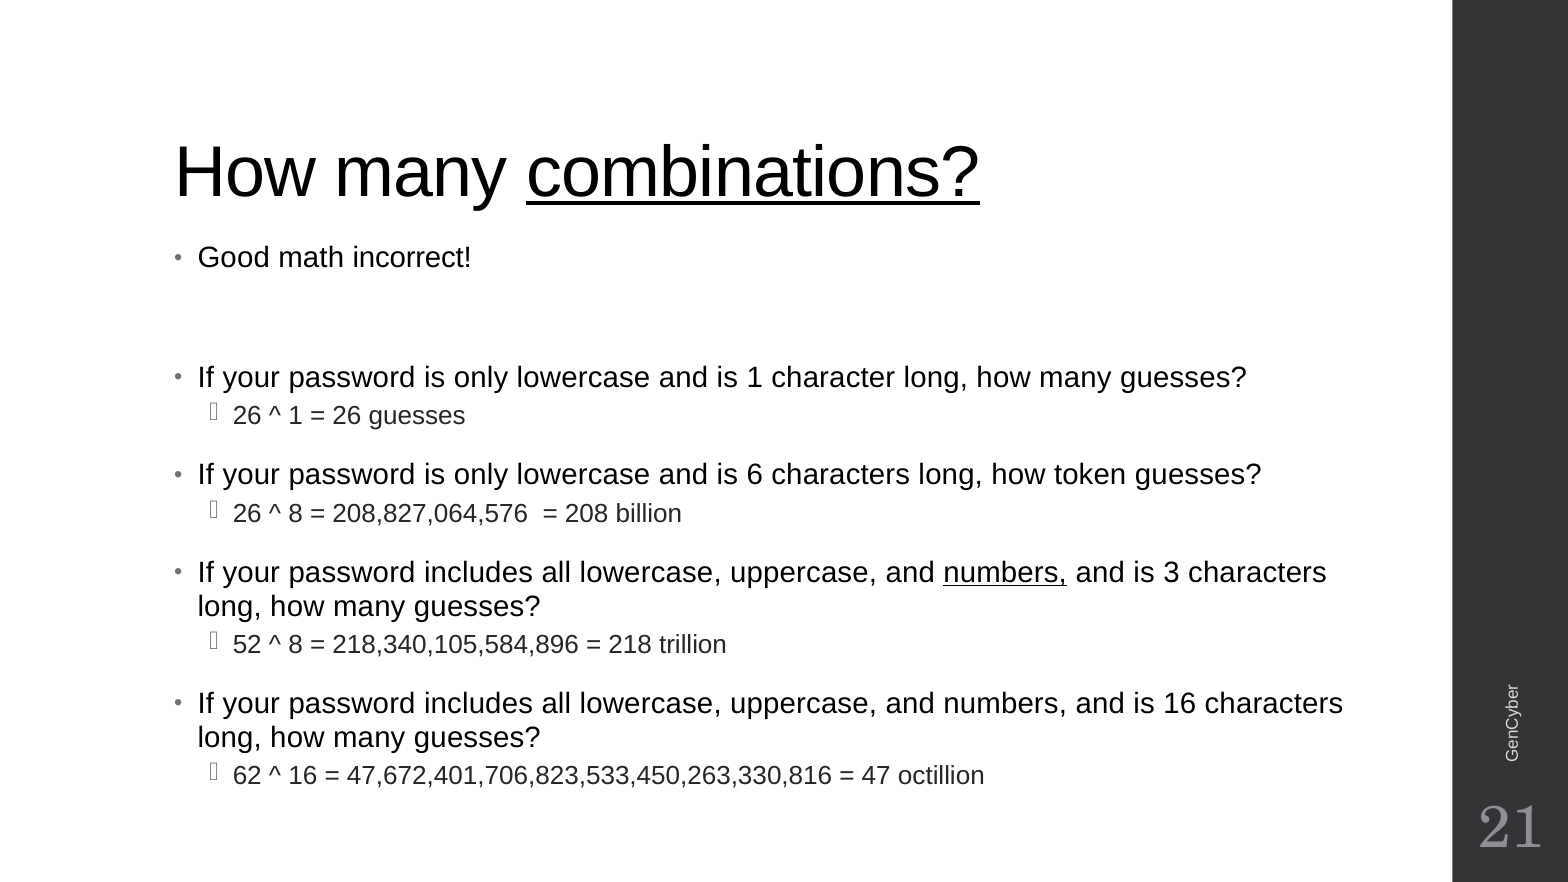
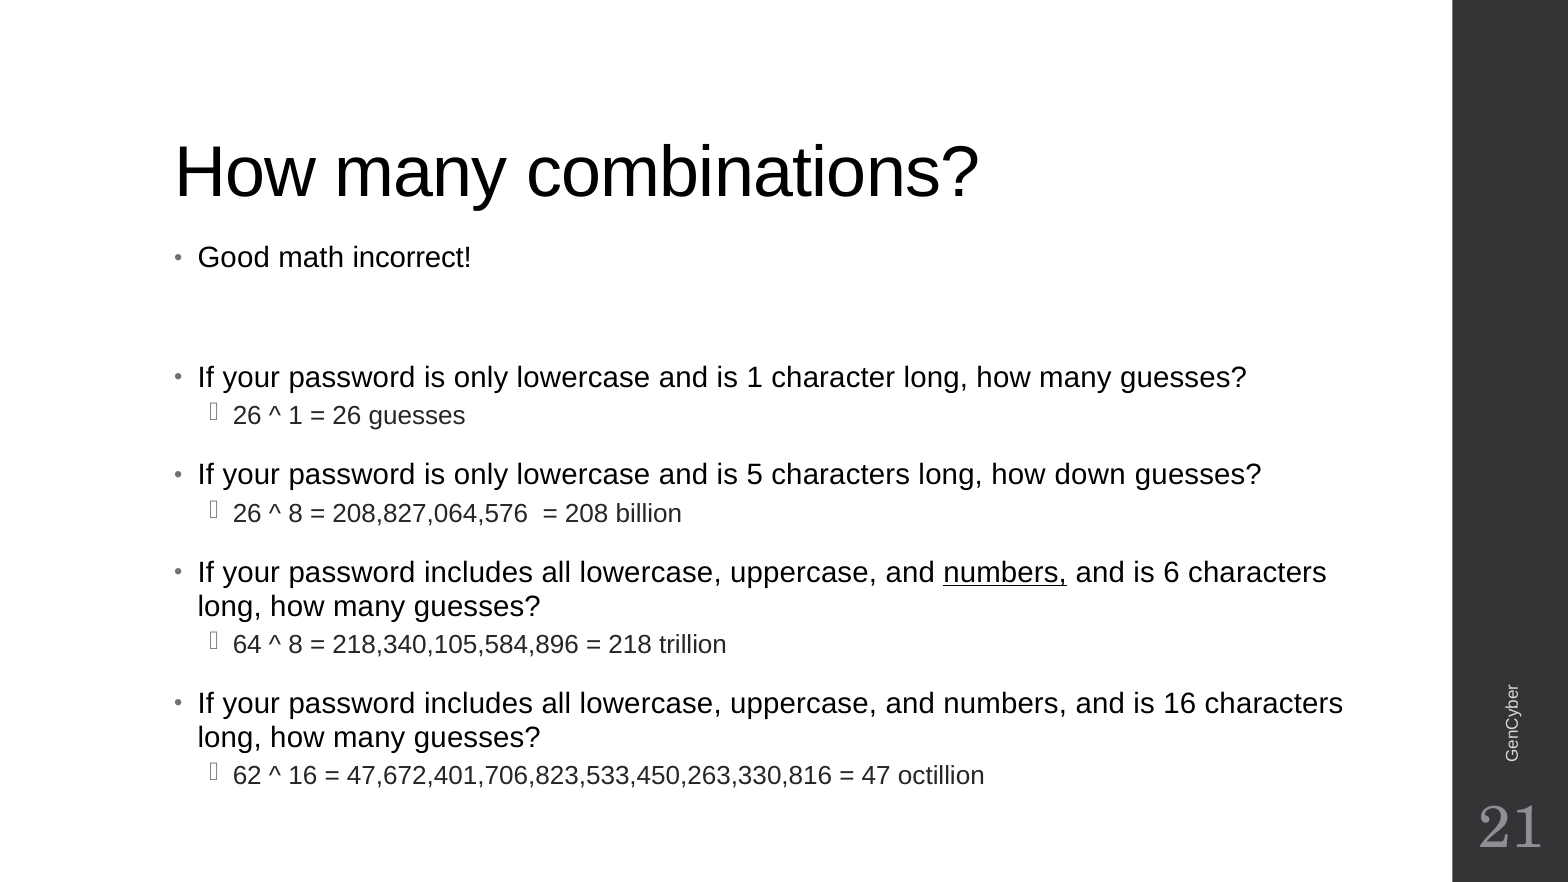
combinations underline: present -> none
6: 6 -> 5
token: token -> down
3: 3 -> 6
52: 52 -> 64
